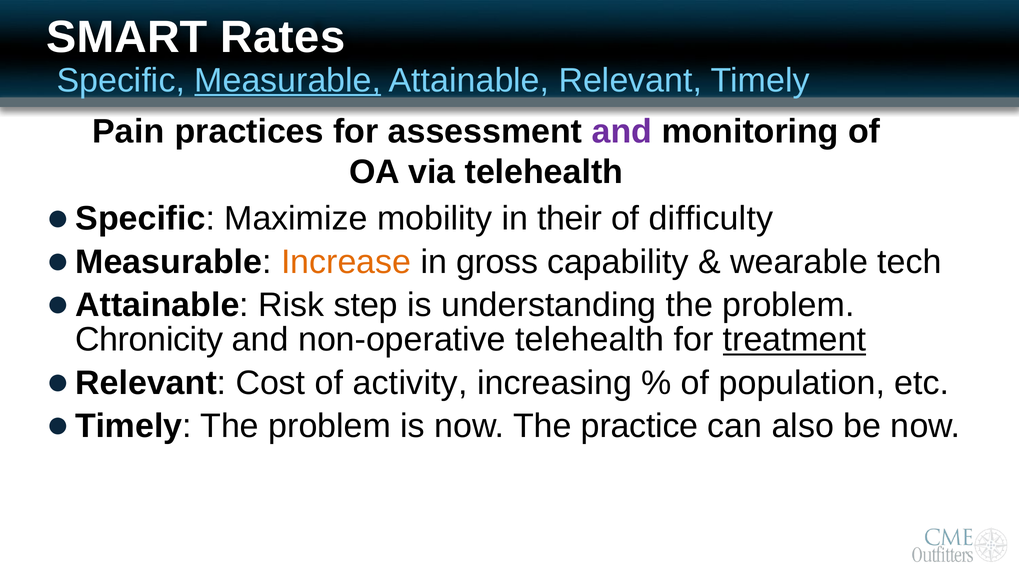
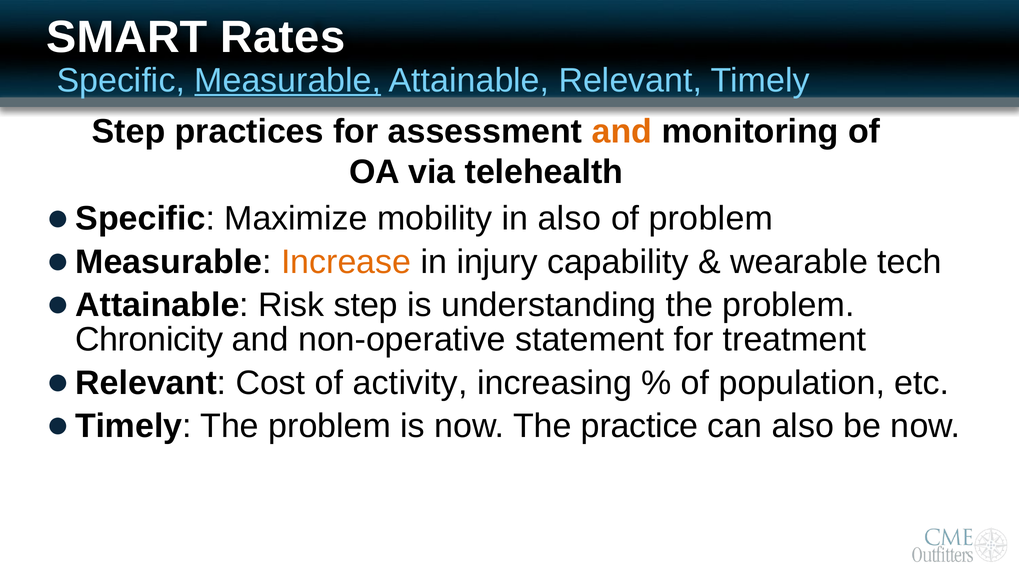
Pain at (128, 131): Pain -> Step
and at (622, 131) colour: purple -> orange
in their: their -> also
of difficulty: difficulty -> problem
gross: gross -> injury
non-operative telehealth: telehealth -> statement
treatment underline: present -> none
